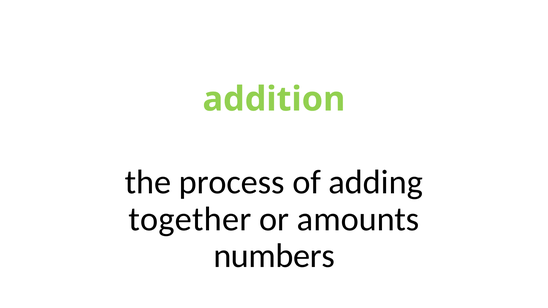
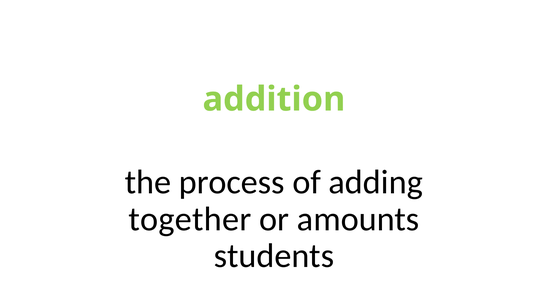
numbers: numbers -> students
